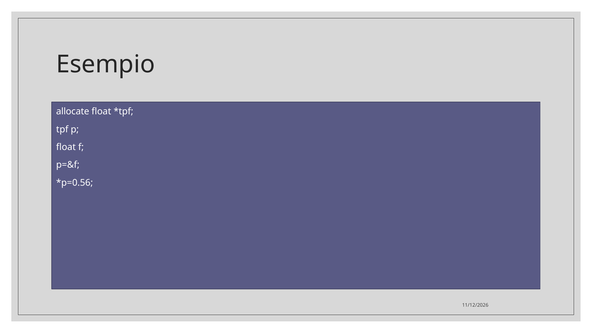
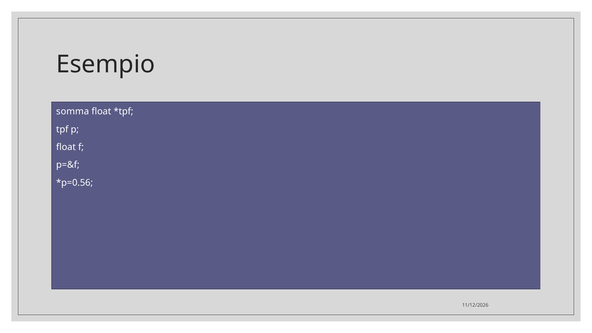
allocate: allocate -> somma
